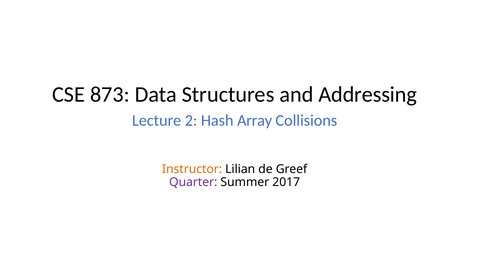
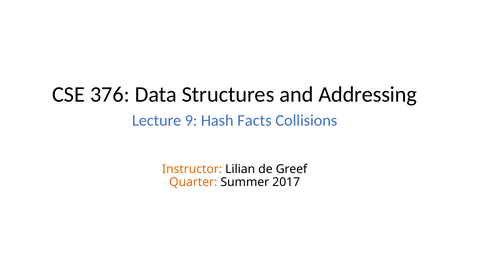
873: 873 -> 376
2: 2 -> 9
Array: Array -> Facts
Quarter colour: purple -> orange
